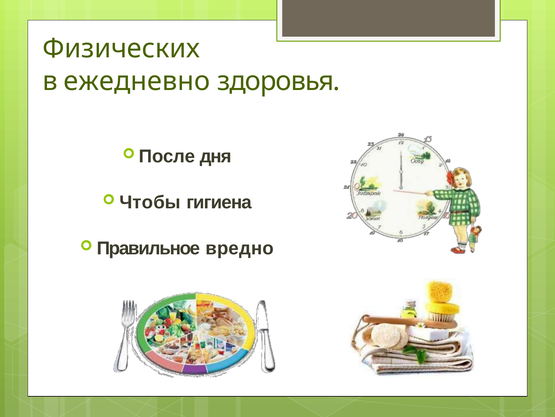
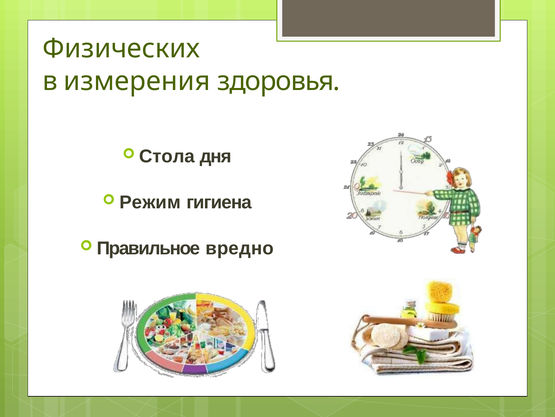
ежедневно: ежедневно -> измерения
После: После -> Стола
Чтобы: Чтобы -> Режим
